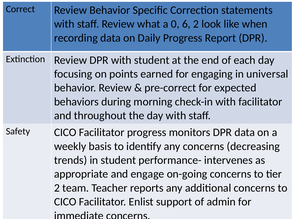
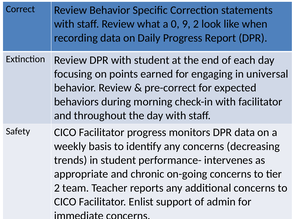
6: 6 -> 9
engage: engage -> chronic
